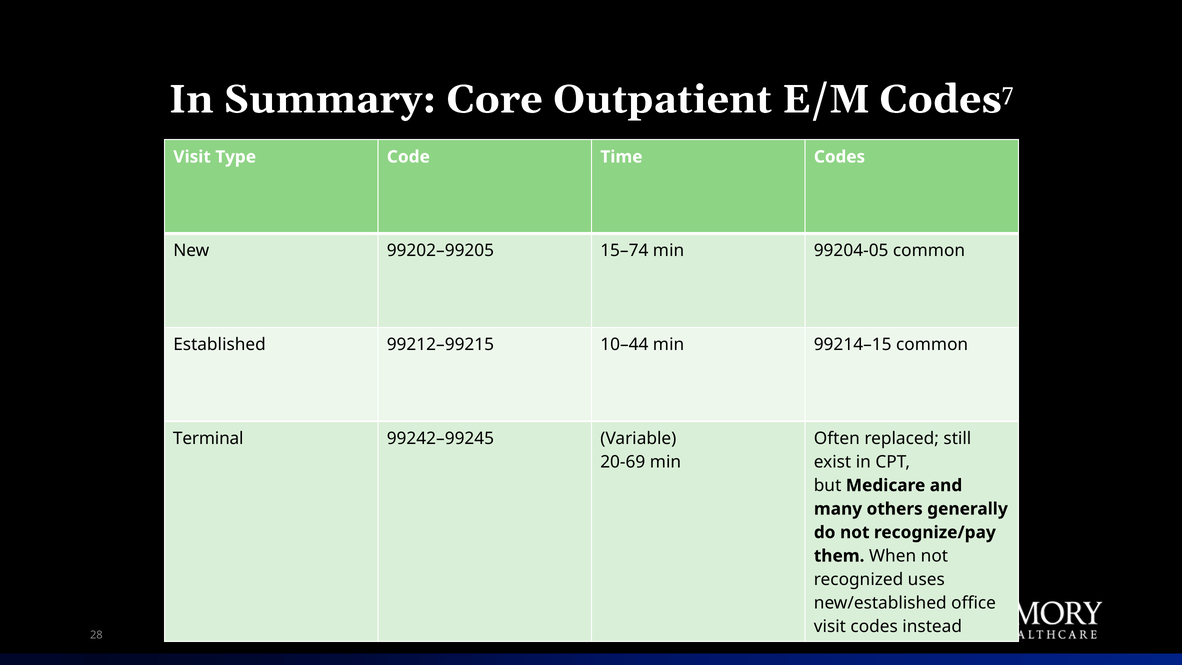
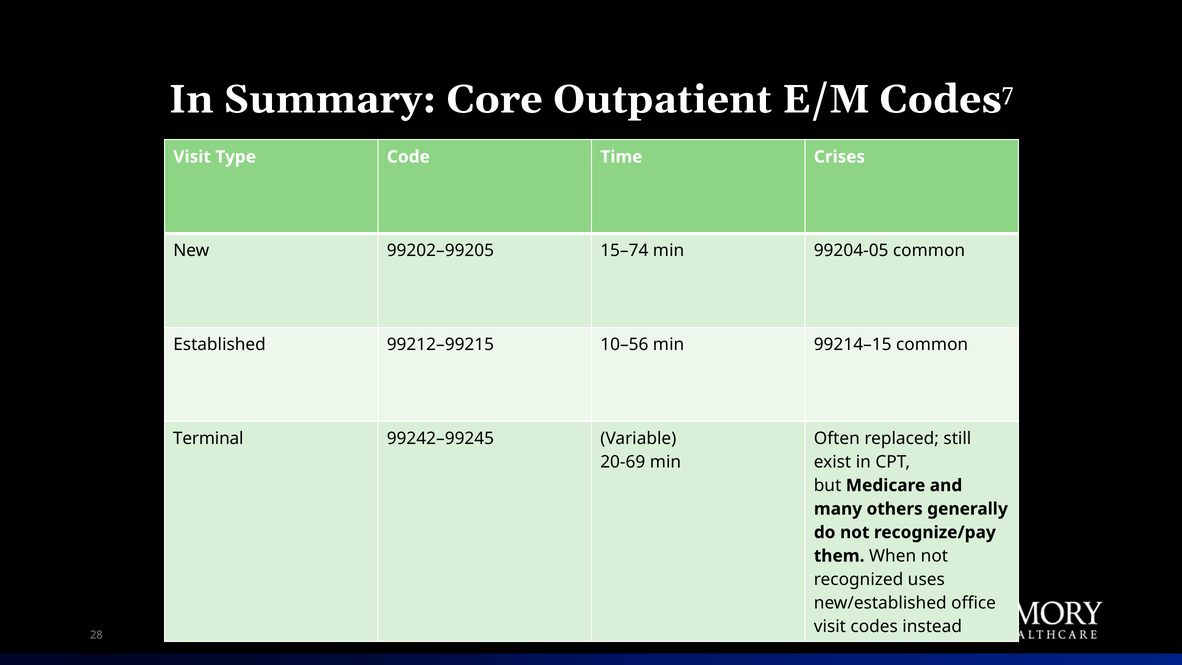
Time Codes: Codes -> Crises
10–44: 10–44 -> 10–56
